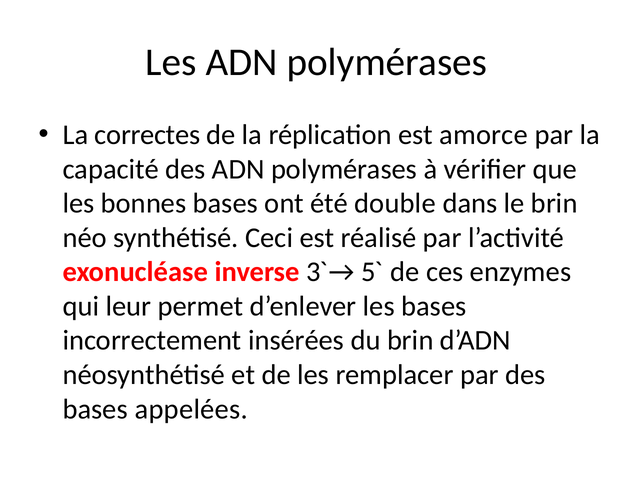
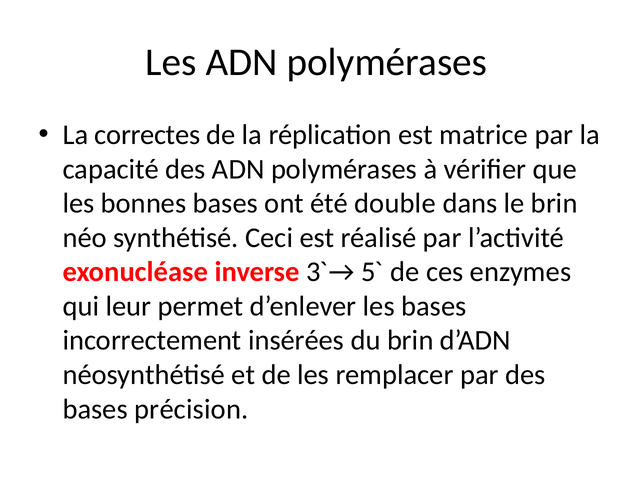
amorce: amorce -> matrice
appelées: appelées -> précision
